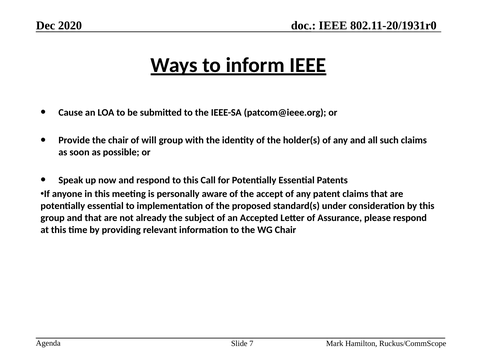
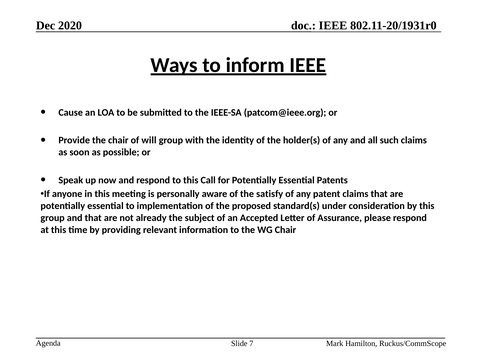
accept: accept -> satisfy
